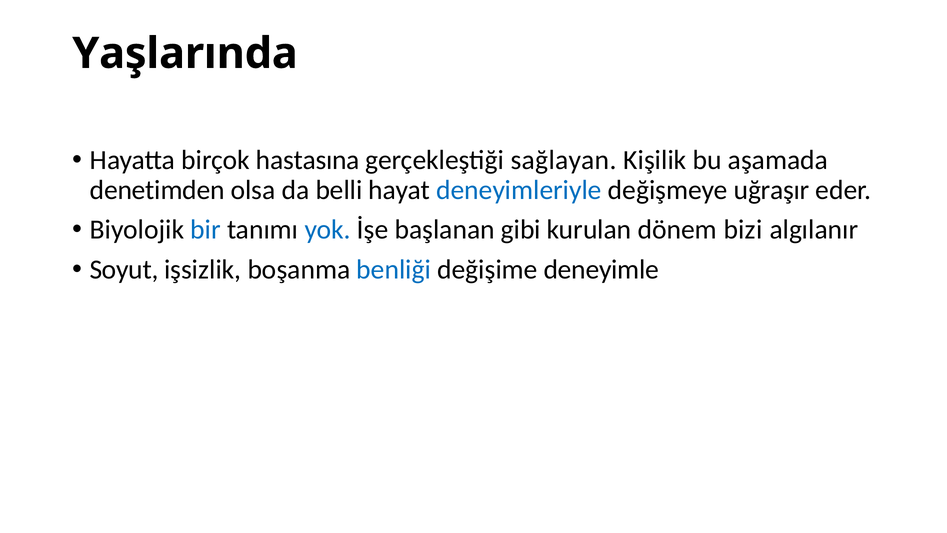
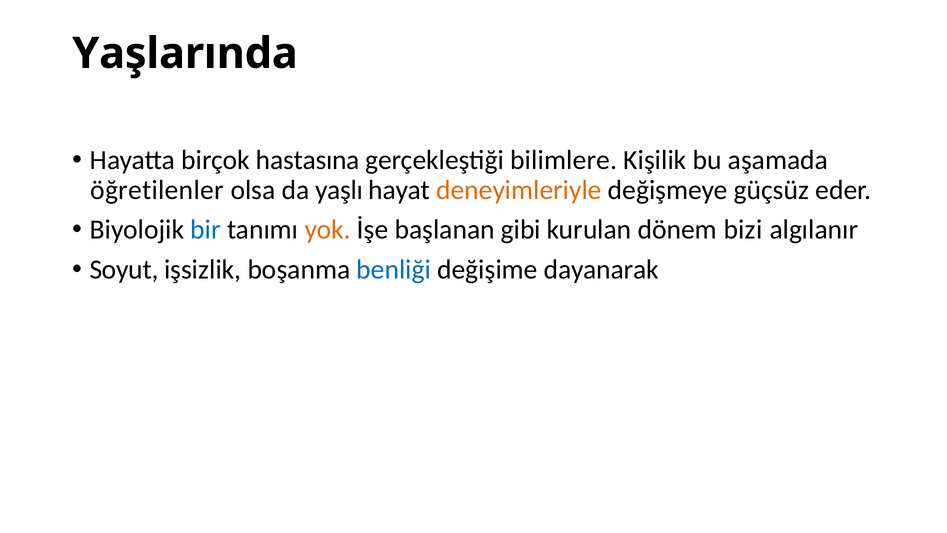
sağlayan: sağlayan -> bilimlere
denetimden: denetimden -> öğretilenler
belli: belli -> yaşlı
deneyimleriyle colour: blue -> orange
uğraşır: uğraşır -> güçsüz
yok colour: blue -> orange
deneyimle: deneyimle -> dayanarak
